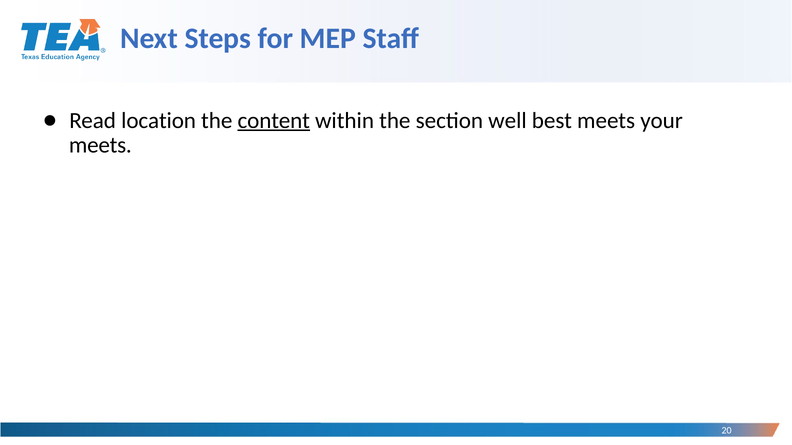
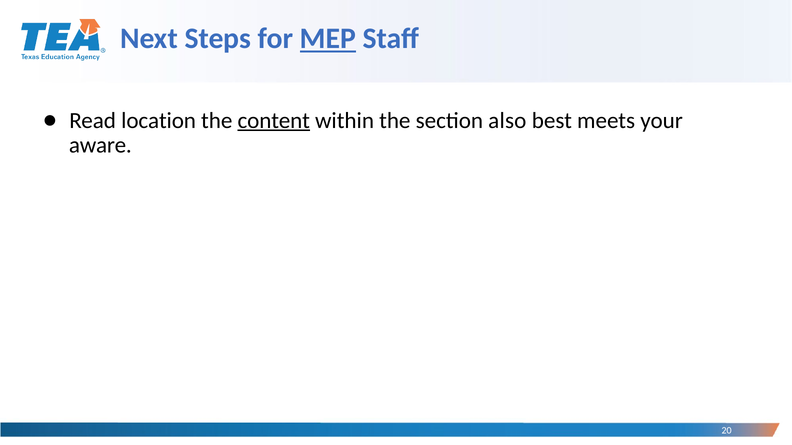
MEP underline: none -> present
well: well -> also
meets at (100, 145): meets -> aware
